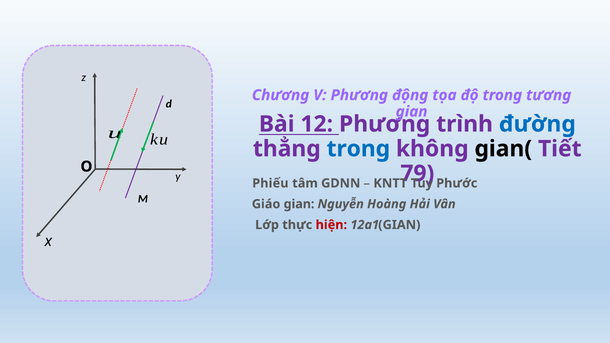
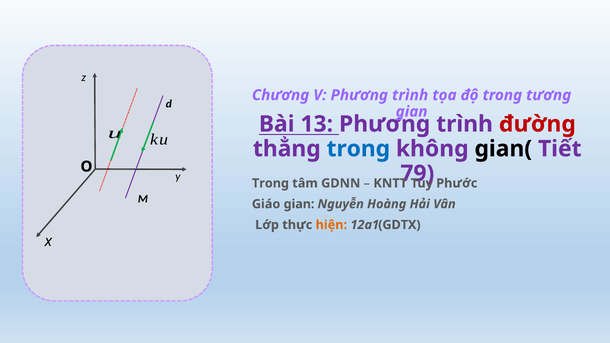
V Phương động: động -> trình
12: 12 -> 13
đường colour: blue -> red
Phiếu at (270, 183): Phiếu -> Trong
hiện colour: red -> orange
GIAN at (399, 225): GIAN -> GDTX
